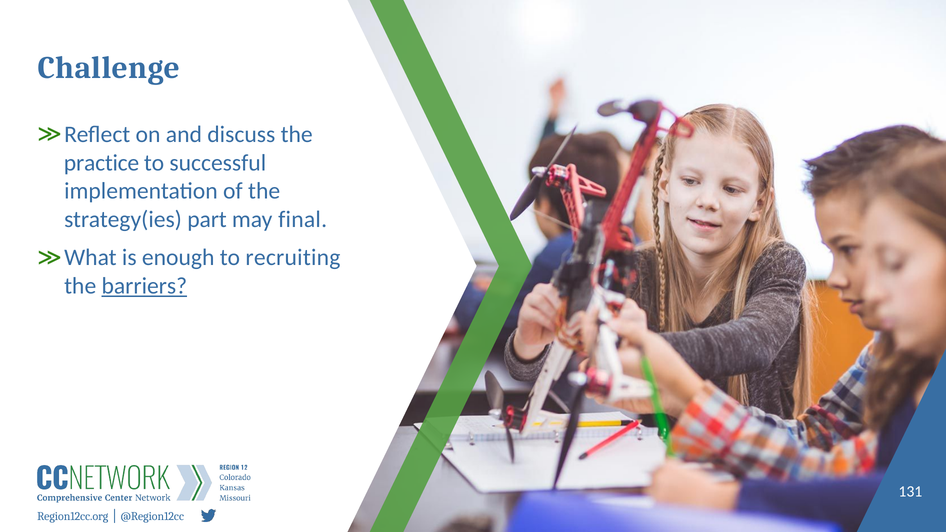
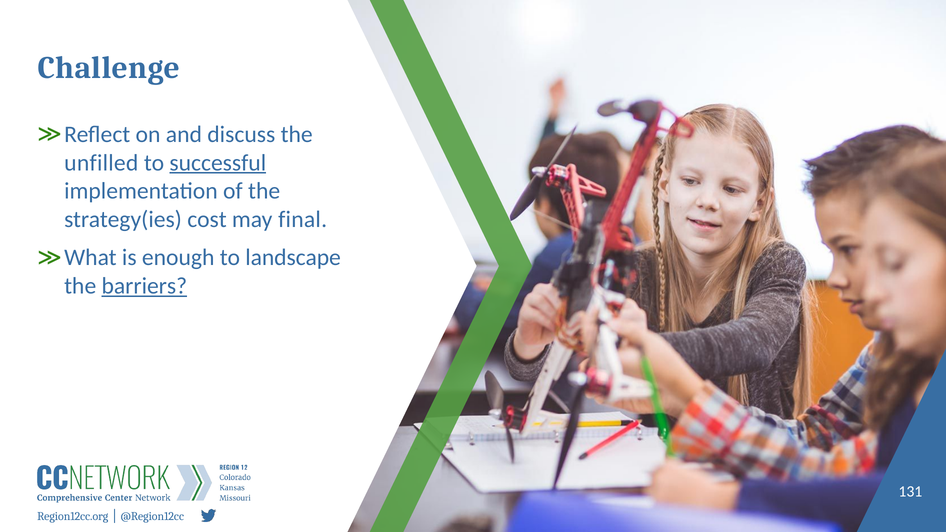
practice: practice -> unfilled
successful underline: none -> present
part: part -> cost
recruiting: recruiting -> landscape
